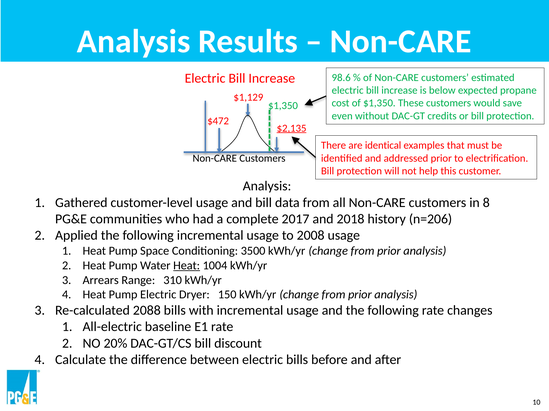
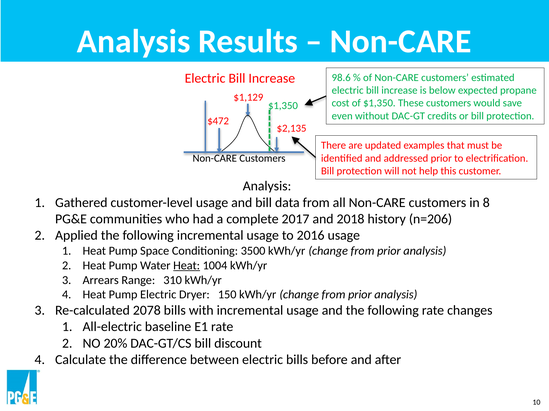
$2,135 underline: present -> none
identical: identical -> updated
2008: 2008 -> 2016
2088: 2088 -> 2078
